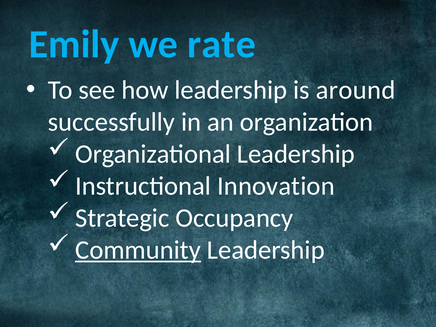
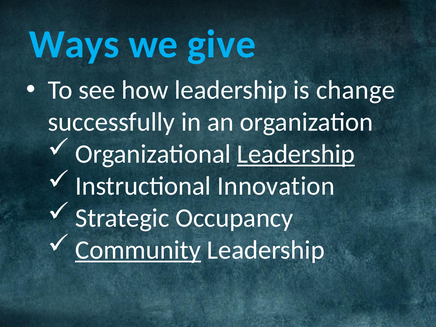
Emily: Emily -> Ways
rate: rate -> give
around: around -> change
Leadership at (296, 154) underline: none -> present
